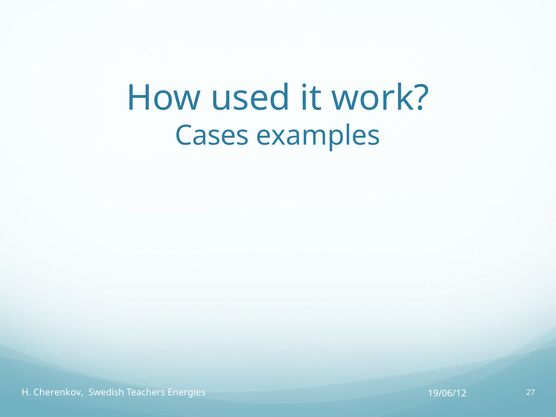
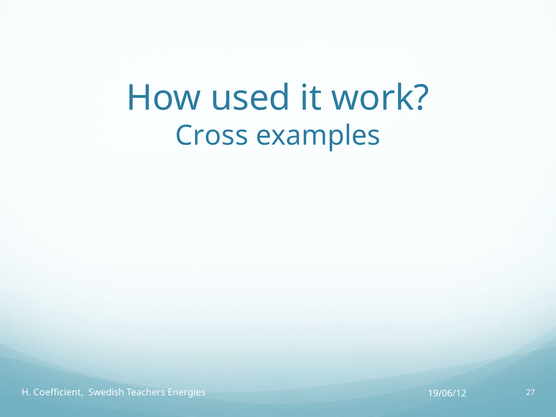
Cases: Cases -> Cross
Cherenkov: Cherenkov -> Coefficient
